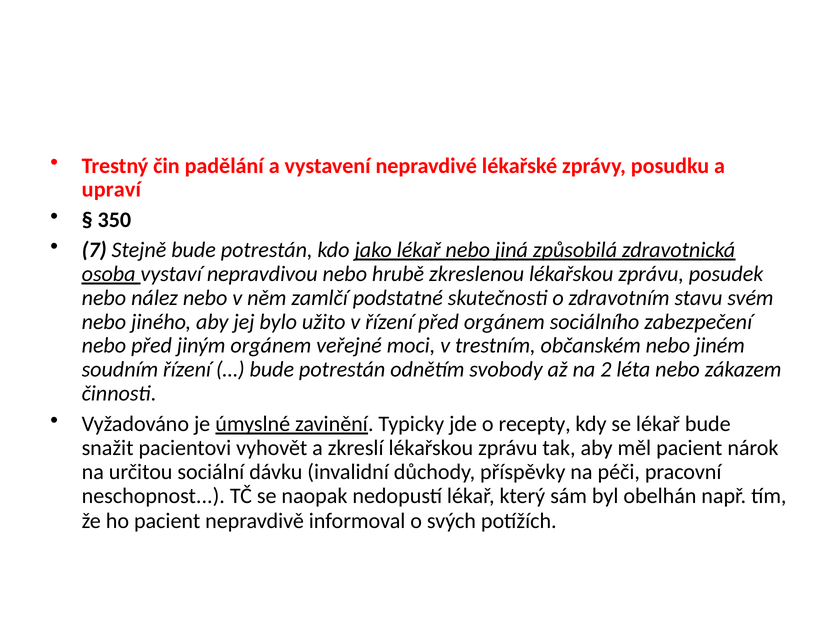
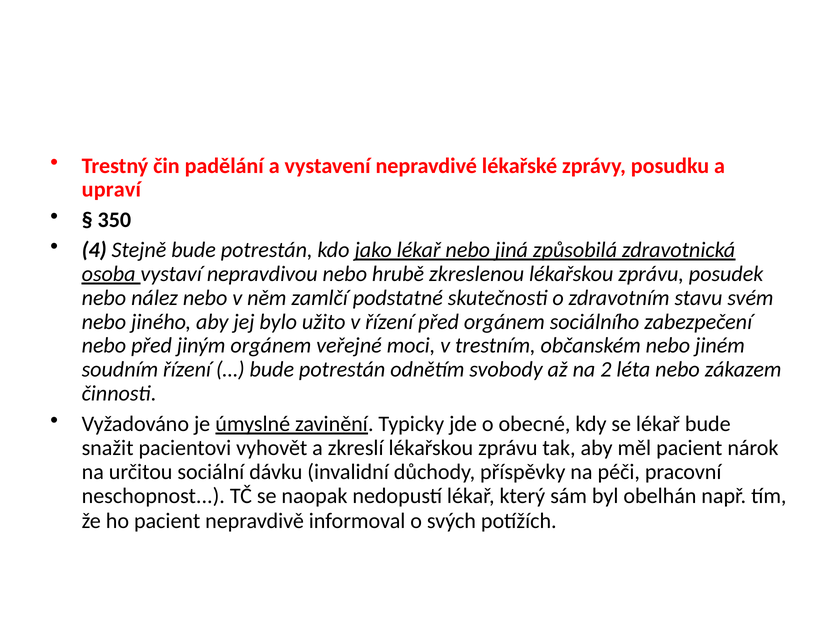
7: 7 -> 4
recepty: recepty -> obecné
